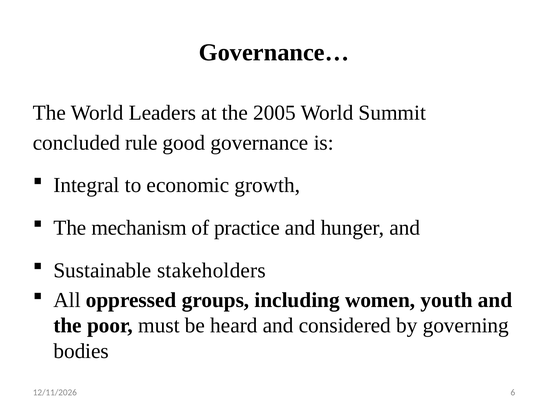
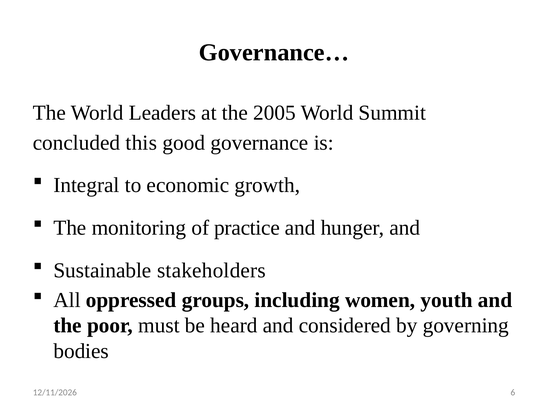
rule: rule -> this
mechanism: mechanism -> monitoring
